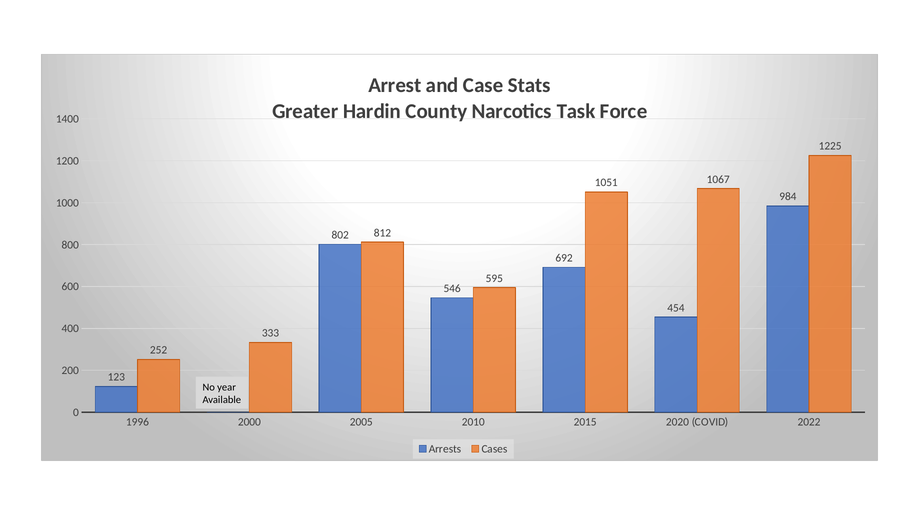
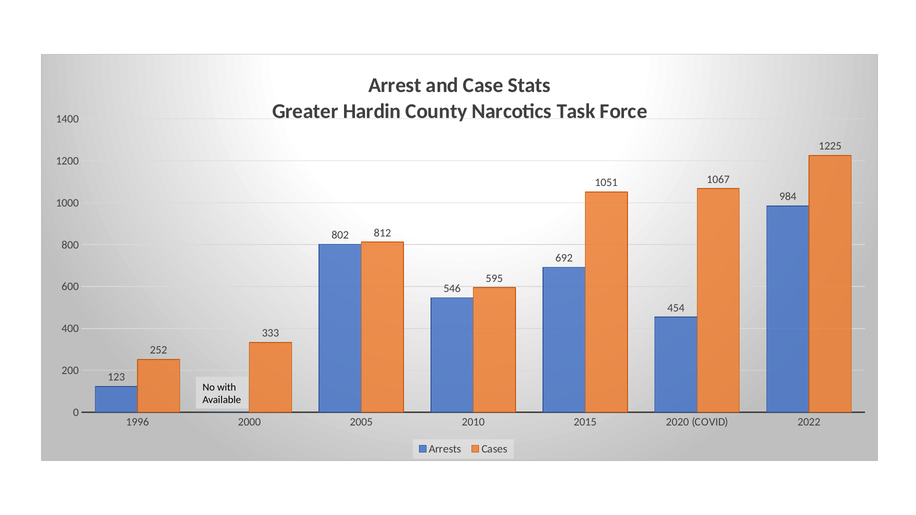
year: year -> with
